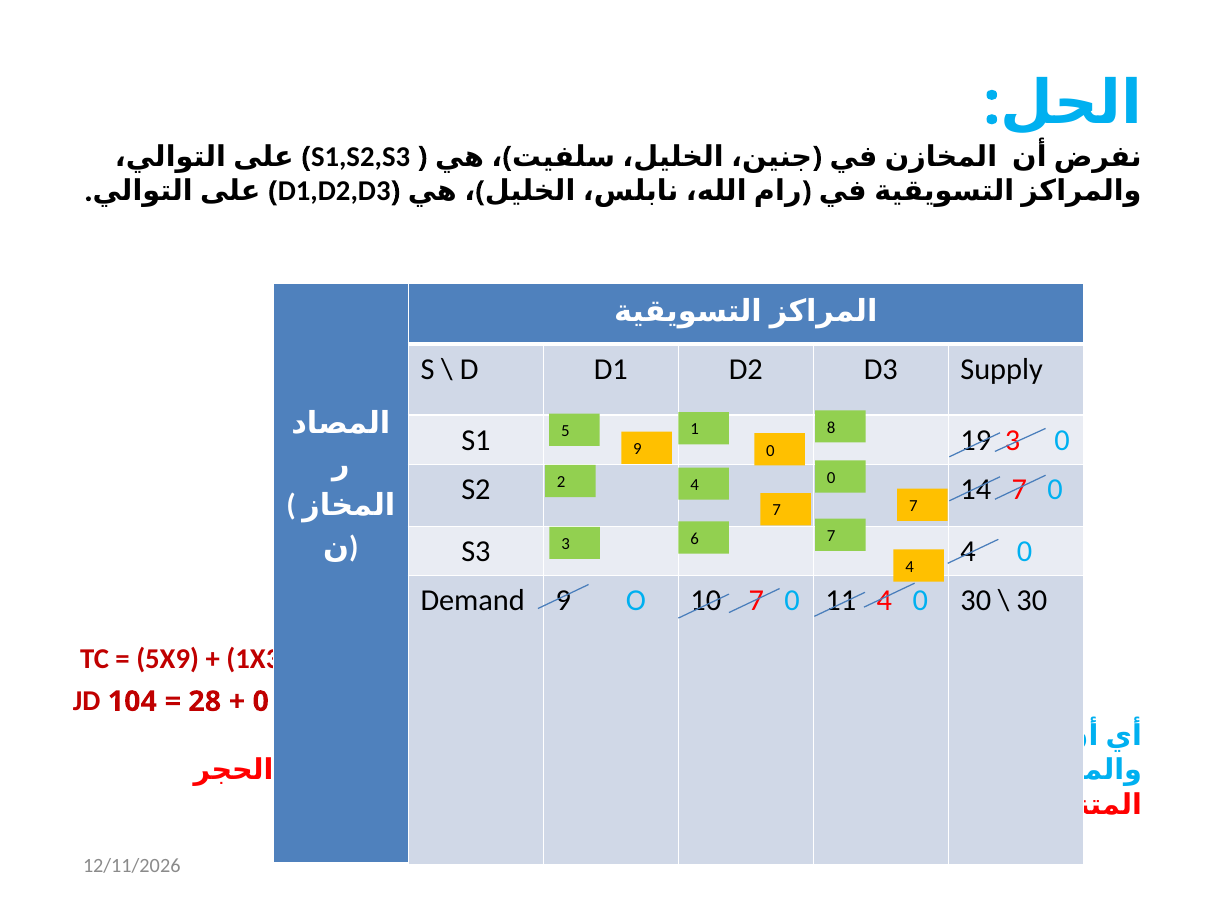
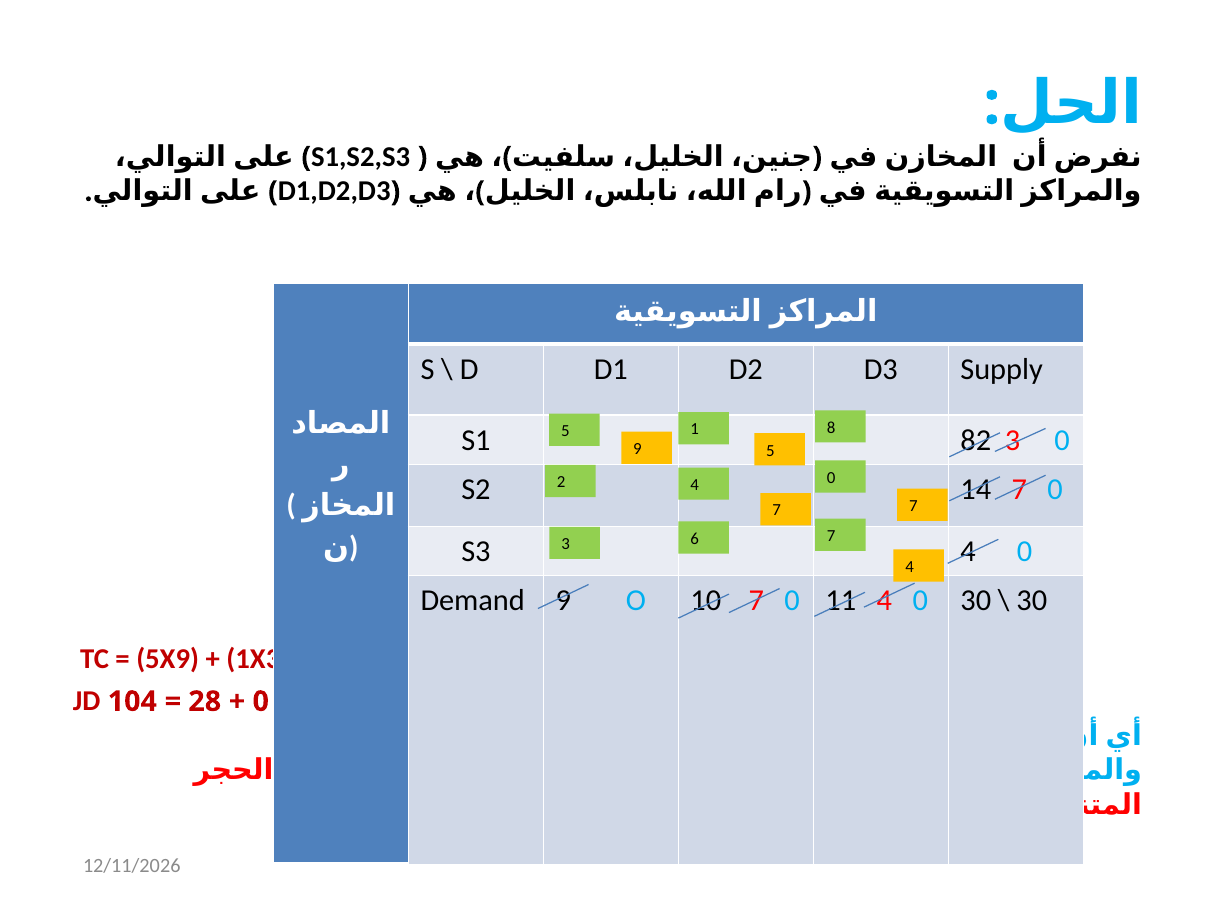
19: 19 -> 82
9 0: 0 -> 5
